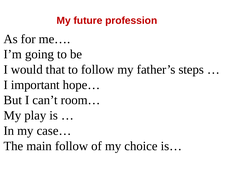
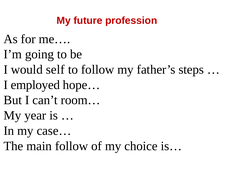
that: that -> self
important: important -> employed
play: play -> year
